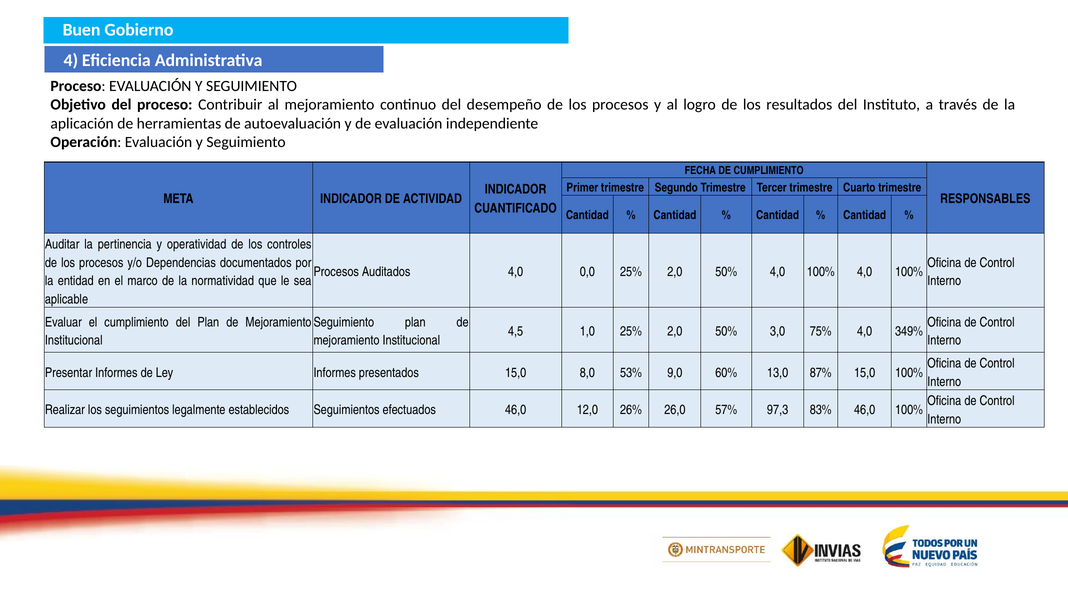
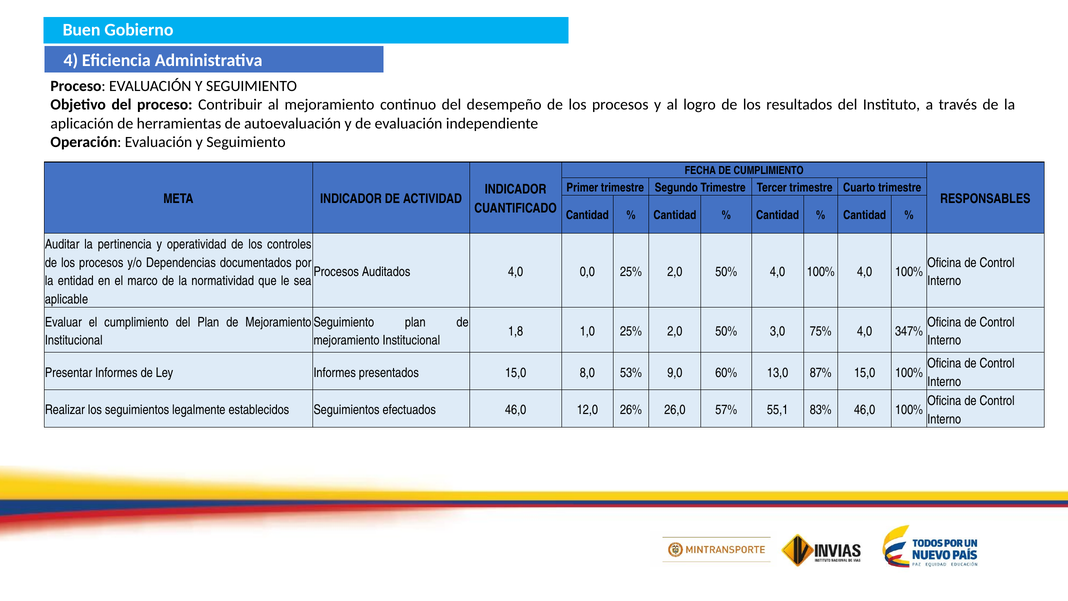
4,5: 4,5 -> 1,8
349%: 349% -> 347%
97,3: 97,3 -> 55,1
